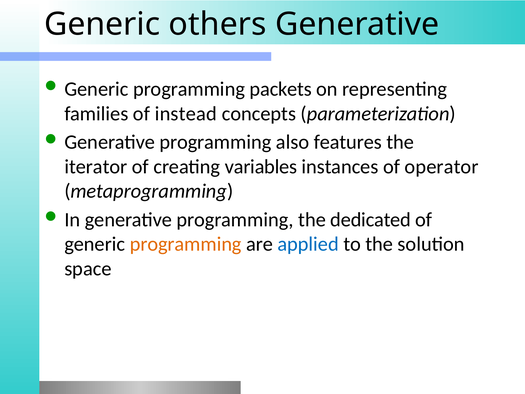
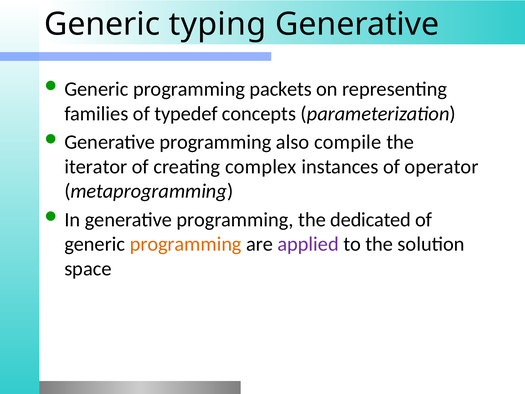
others: others -> typing
instead: instead -> typedef
features: features -> compile
variables: variables -> complex
applied colour: blue -> purple
